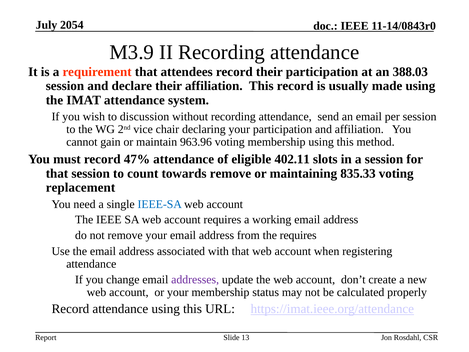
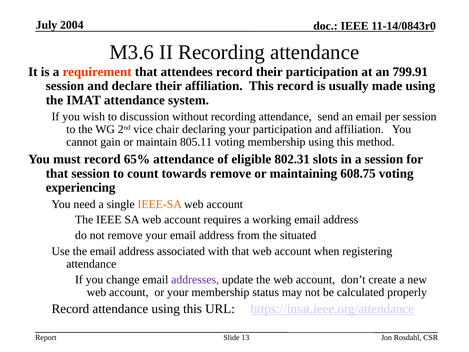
2054: 2054 -> 2004
M3.9: M3.9 -> M3.6
388.03: 388.03 -> 799.91
963.96: 963.96 -> 805.11
47%: 47% -> 65%
402.11: 402.11 -> 802.31
835.33: 835.33 -> 608.75
replacement: replacement -> experiencing
IEEE-SA colour: blue -> orange
the requires: requires -> situated
